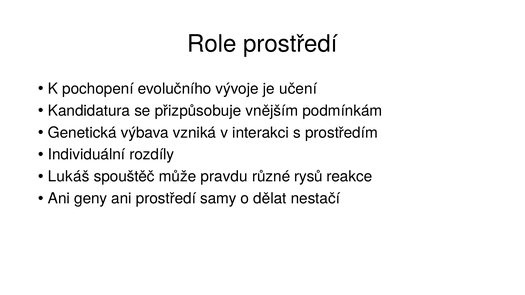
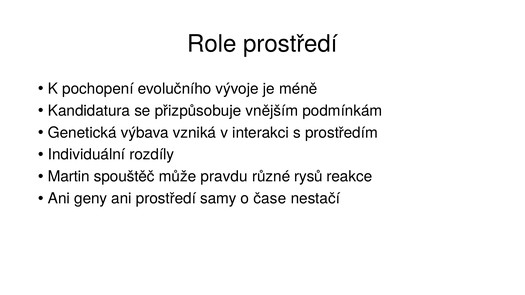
učení: učení -> méně
Lukáš: Lukáš -> Martin
dělat: dělat -> čase
